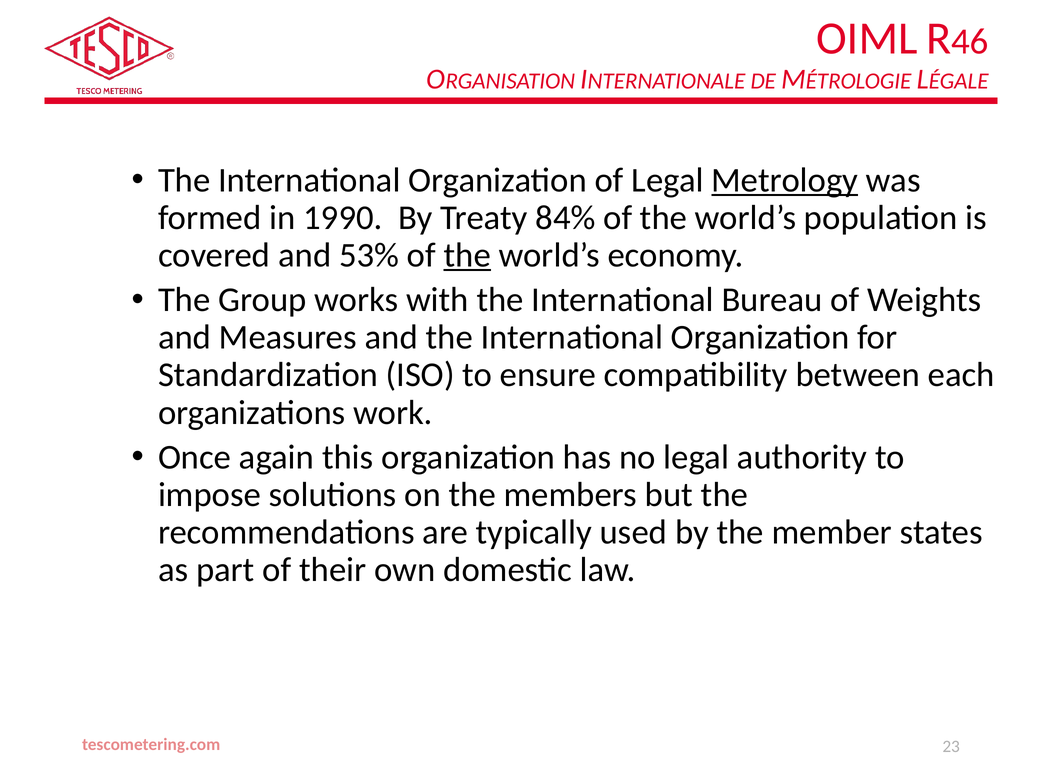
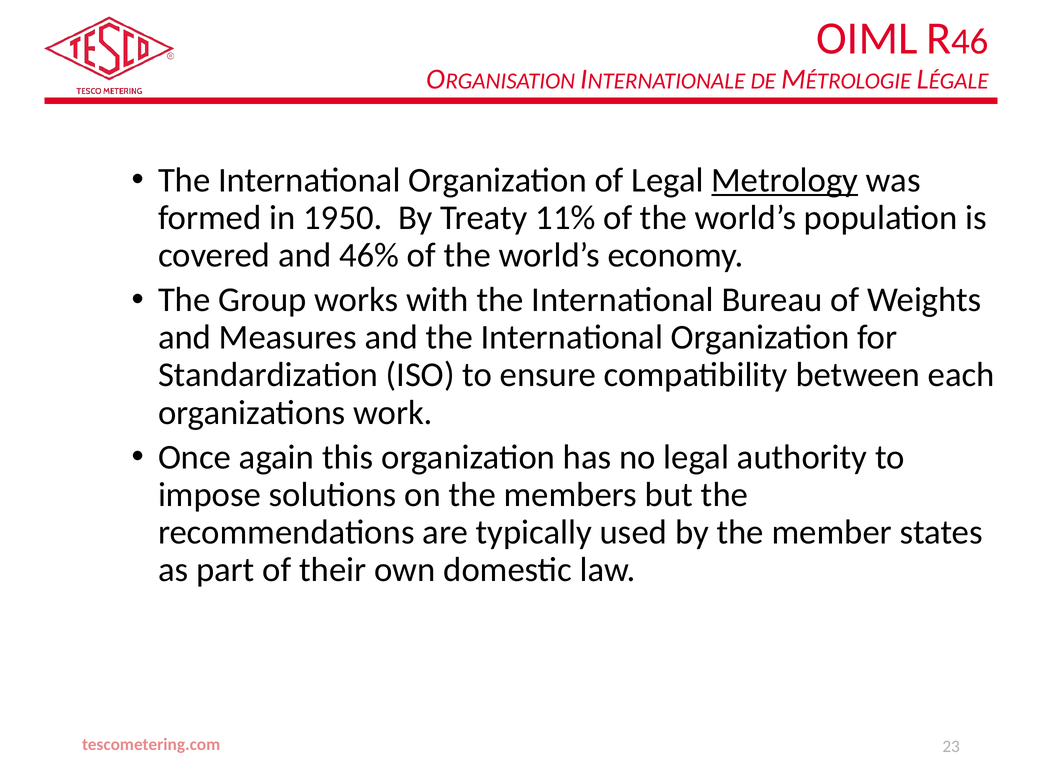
1990: 1990 -> 1950
84%: 84% -> 11%
53%: 53% -> 46%
the at (467, 255) underline: present -> none
